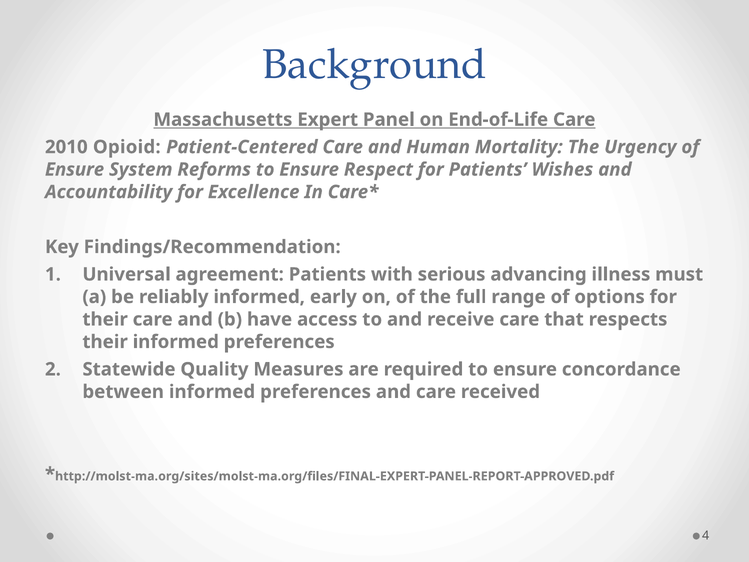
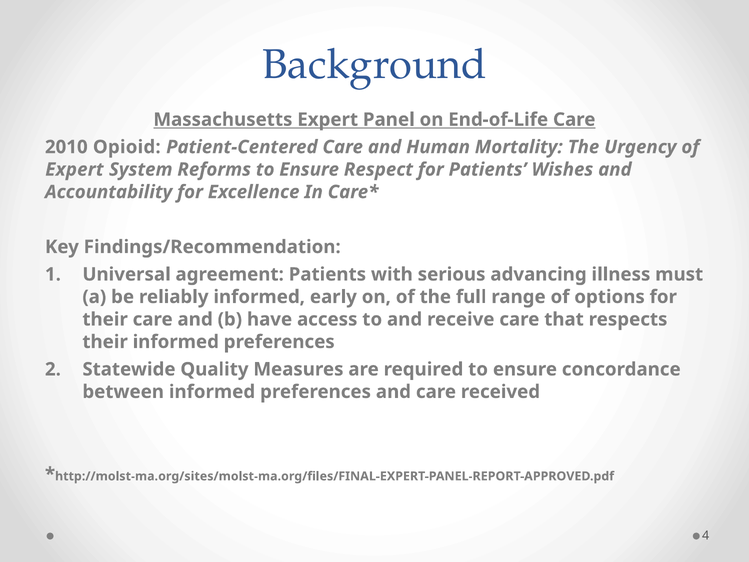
Ensure at (75, 169): Ensure -> Expert
